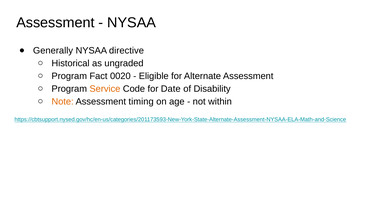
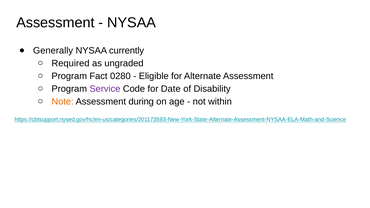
directive: directive -> currently
Historical: Historical -> Required
0020: 0020 -> 0280
Service colour: orange -> purple
timing: timing -> during
